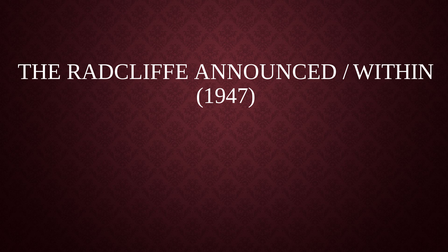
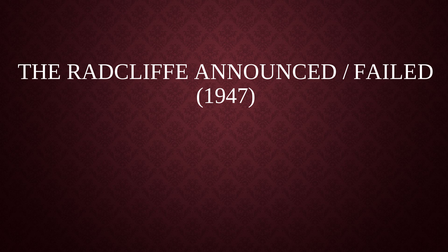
WITHIN: WITHIN -> FAILED
